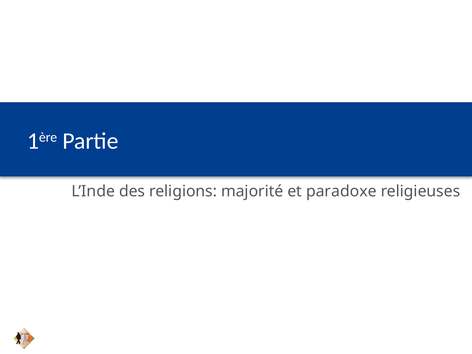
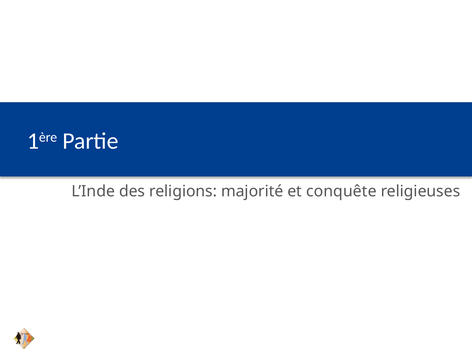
paradoxe: paradoxe -> conquête
